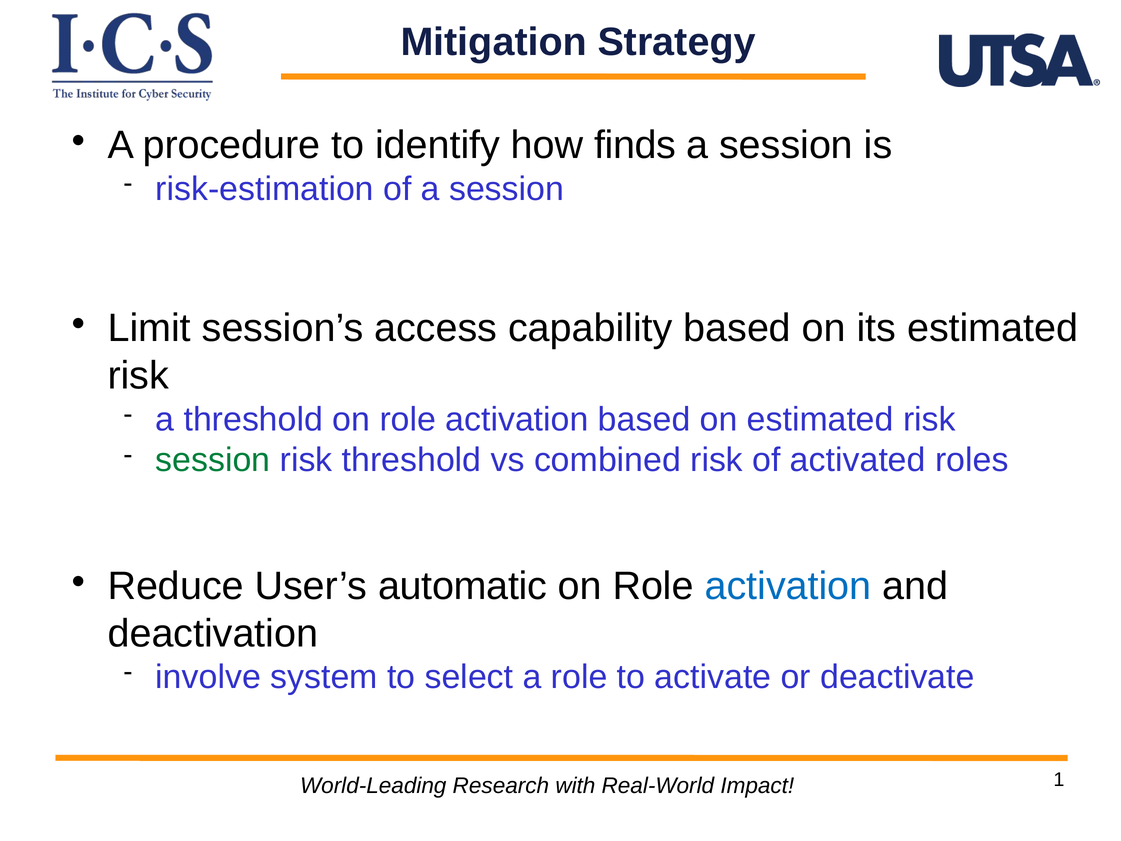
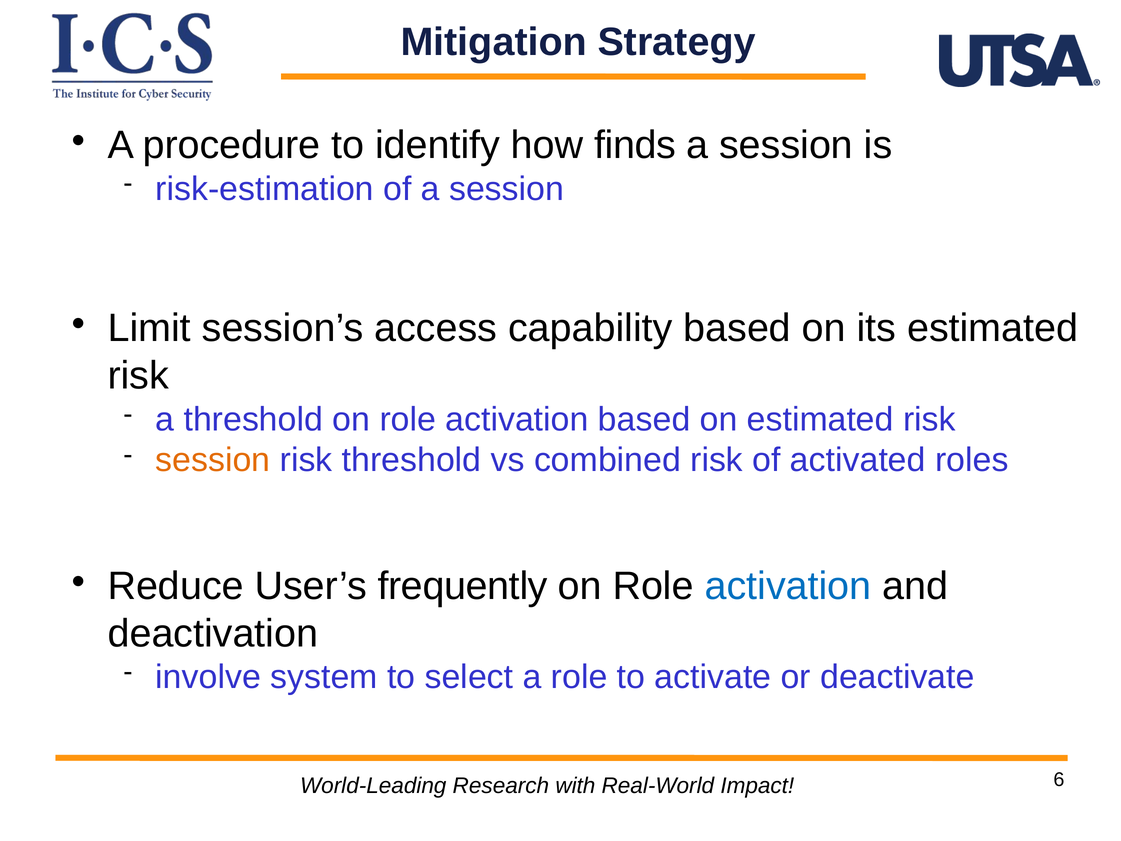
session at (213, 460) colour: green -> orange
automatic: automatic -> frequently
1: 1 -> 6
